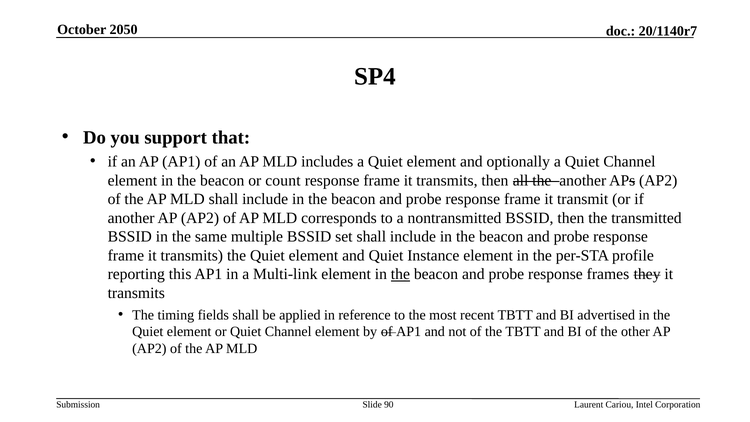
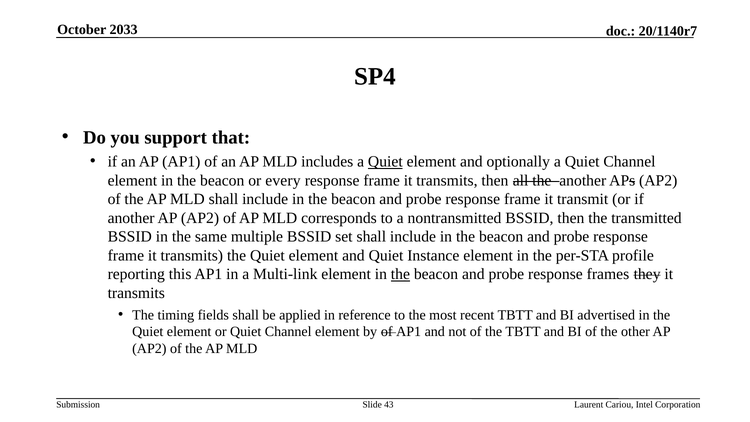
2050: 2050 -> 2033
Quiet at (385, 162) underline: none -> present
count: count -> every
90: 90 -> 43
